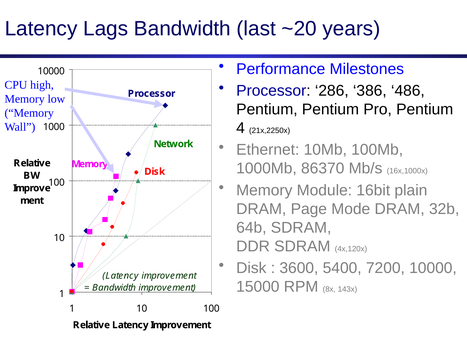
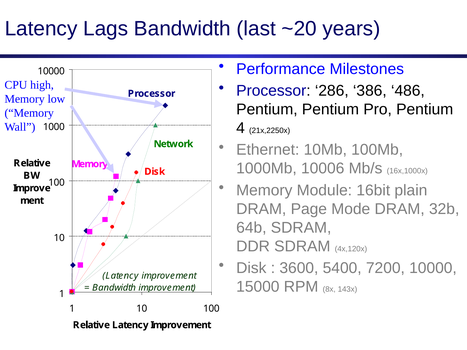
86370: 86370 -> 10006
